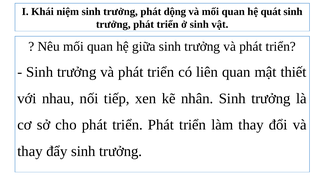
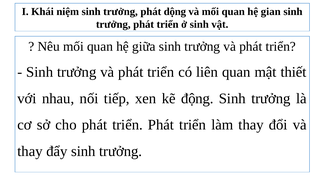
quát: quát -> gian
nhân: nhân -> động
